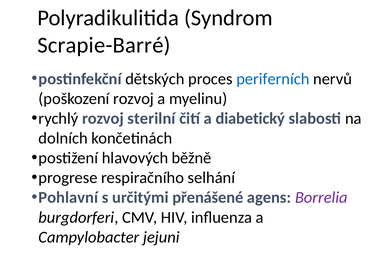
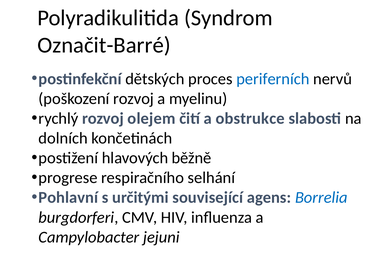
Scrapie-Barré: Scrapie-Barré -> Označit-Barré
sterilní: sterilní -> olejem
diabetický: diabetický -> obstrukce
přenášené: přenášené -> související
Borrelia colour: purple -> blue
